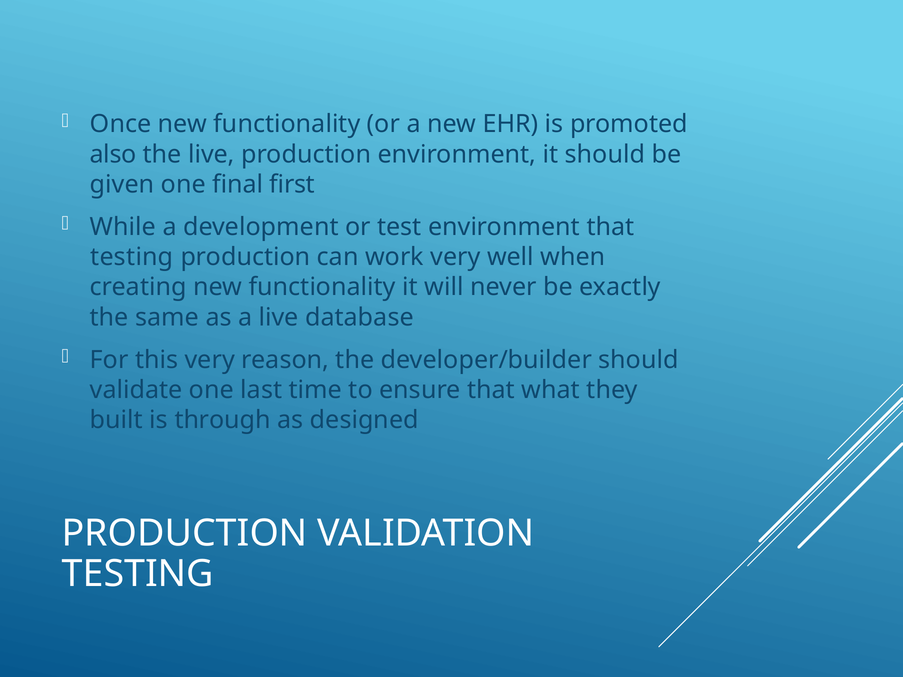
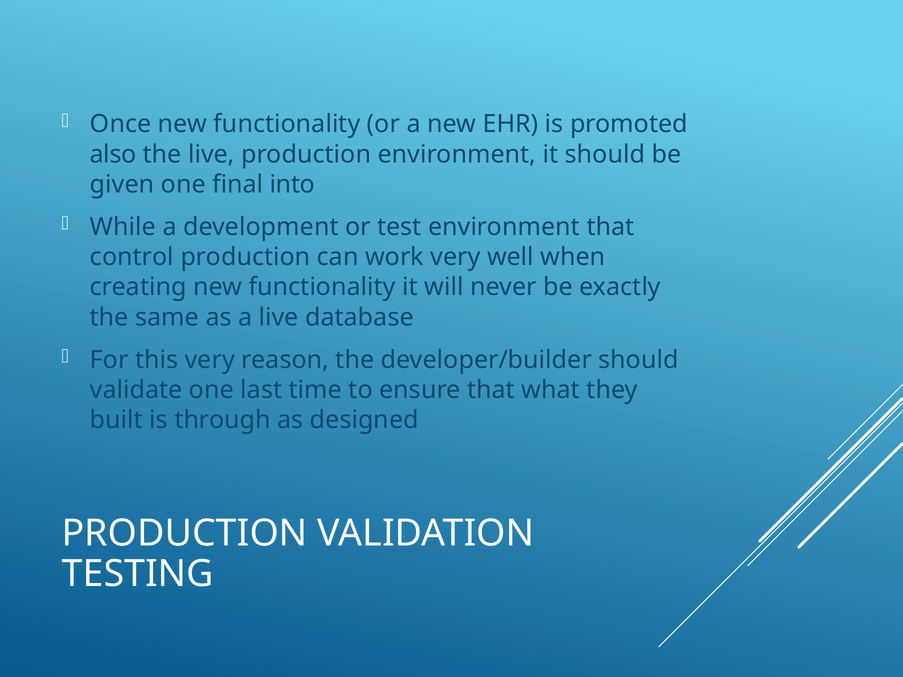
first: first -> into
testing at (132, 257): testing -> control
